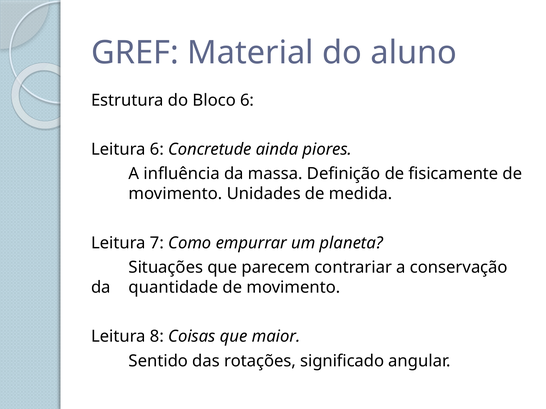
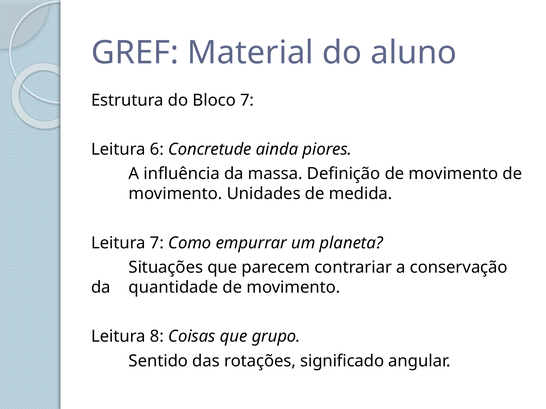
Bloco 6: 6 -> 7
Definição de fisicamente: fisicamente -> movimento
maior: maior -> grupo
